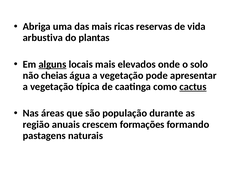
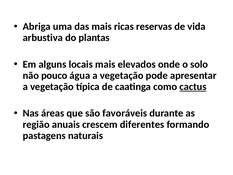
alguns underline: present -> none
cheias: cheias -> pouco
população: população -> favoráveis
formações: formações -> diferentes
